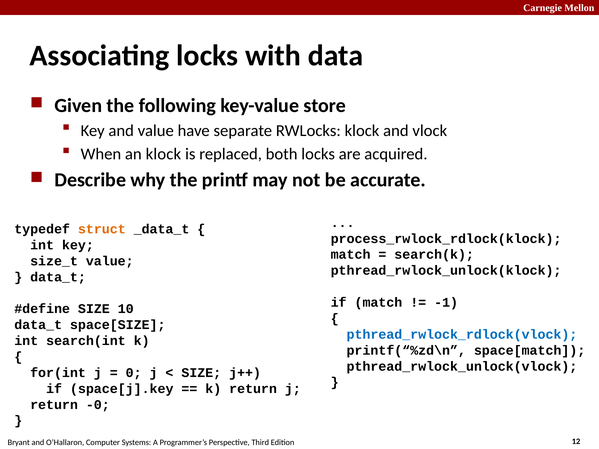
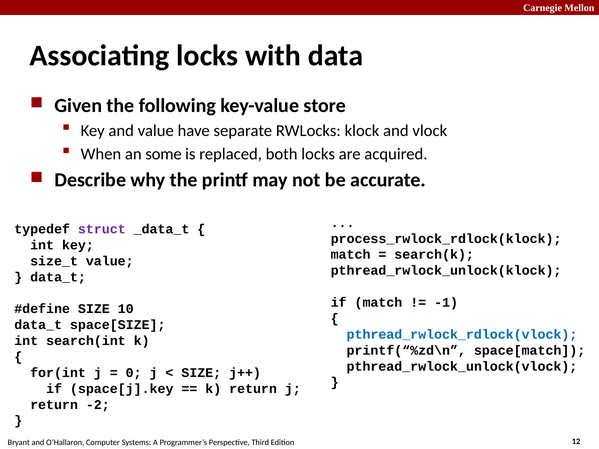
an klock: klock -> some
struct colour: orange -> purple
-0: -0 -> -2
